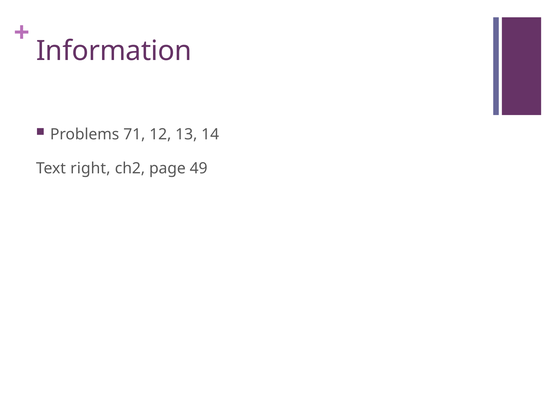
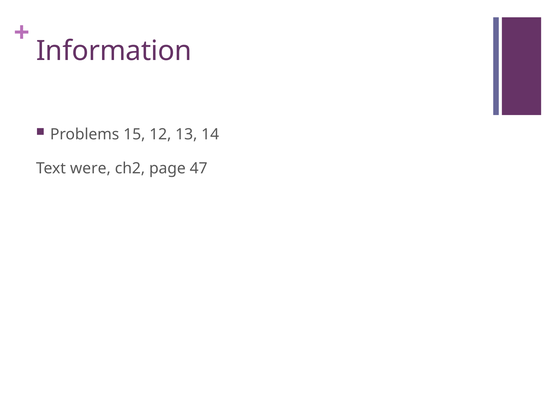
71: 71 -> 15
right: right -> were
49: 49 -> 47
